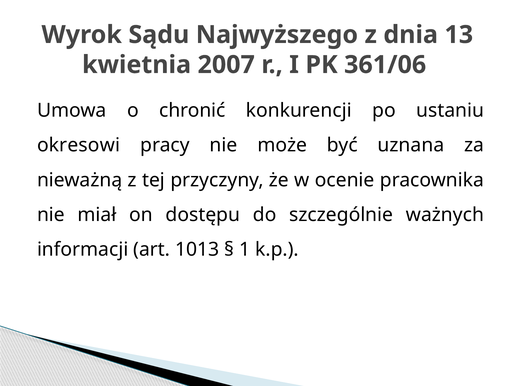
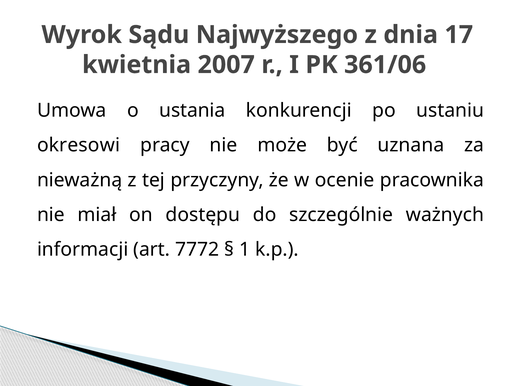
13: 13 -> 17
chronić: chronić -> ustania
1013: 1013 -> 7772
